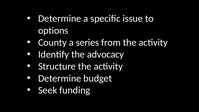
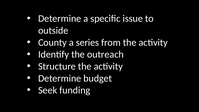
options: options -> outside
advocacy: advocacy -> outreach
